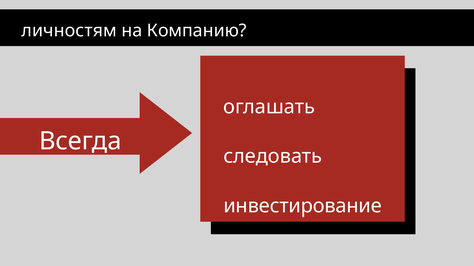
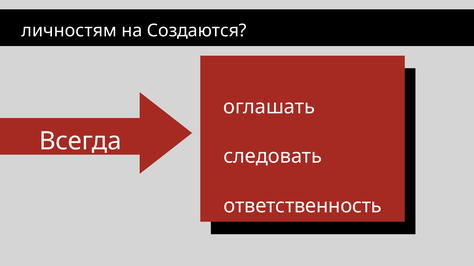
Компанию: Компанию -> Создаются
инвестирование: инвестирование -> ответственность
